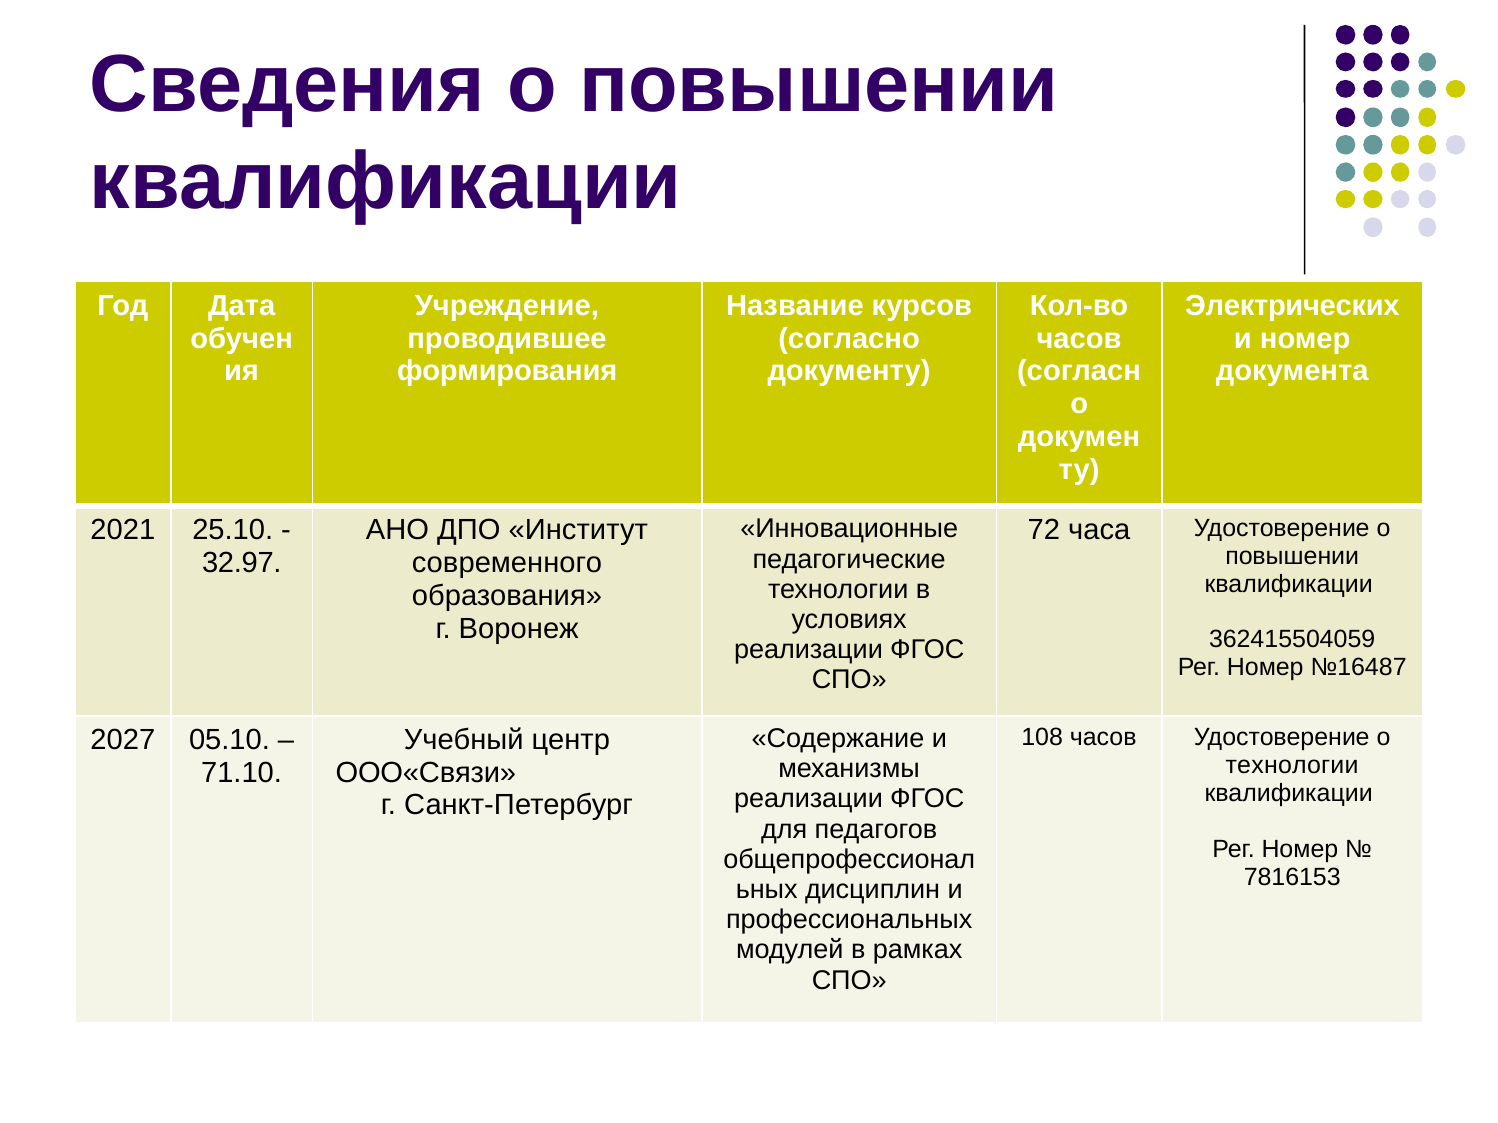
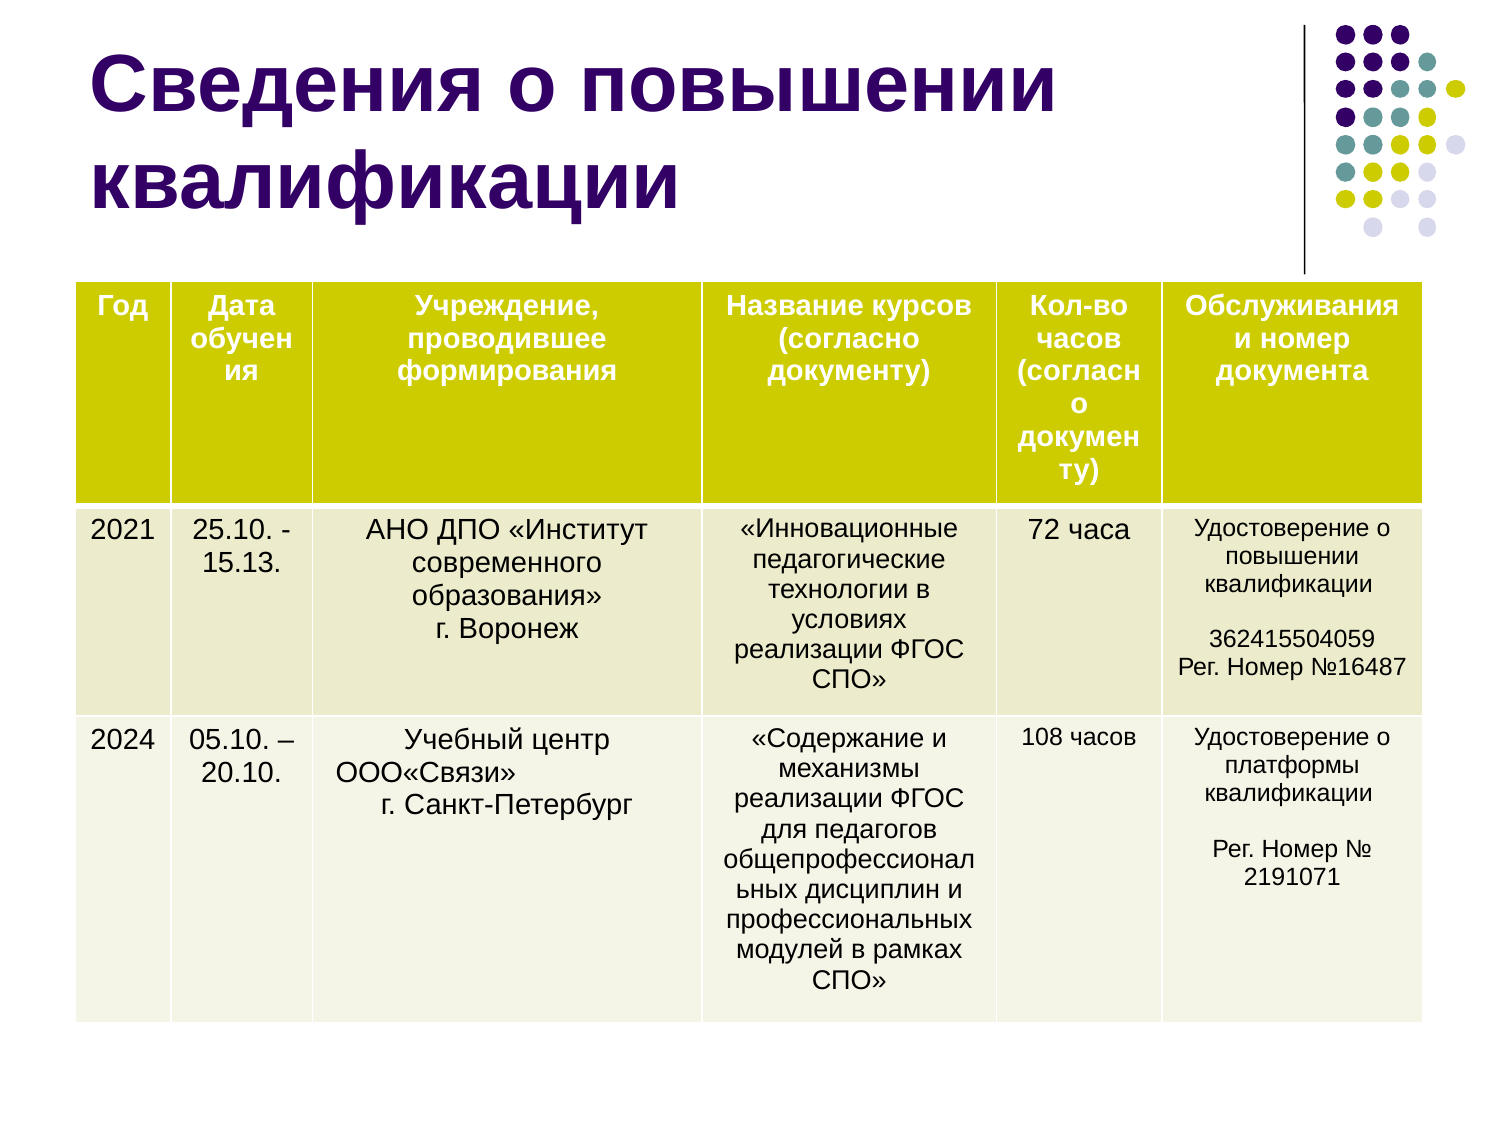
Электрических: Электрических -> Обслуживания
32.97: 32.97 -> 15.13
2027: 2027 -> 2024
технологии at (1292, 766): технологии -> платформы
71.10: 71.10 -> 20.10
7816153: 7816153 -> 2191071
